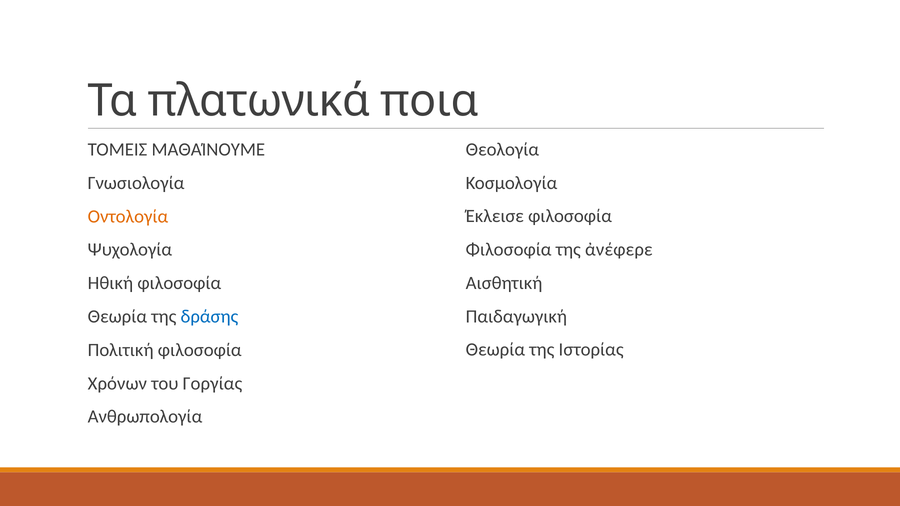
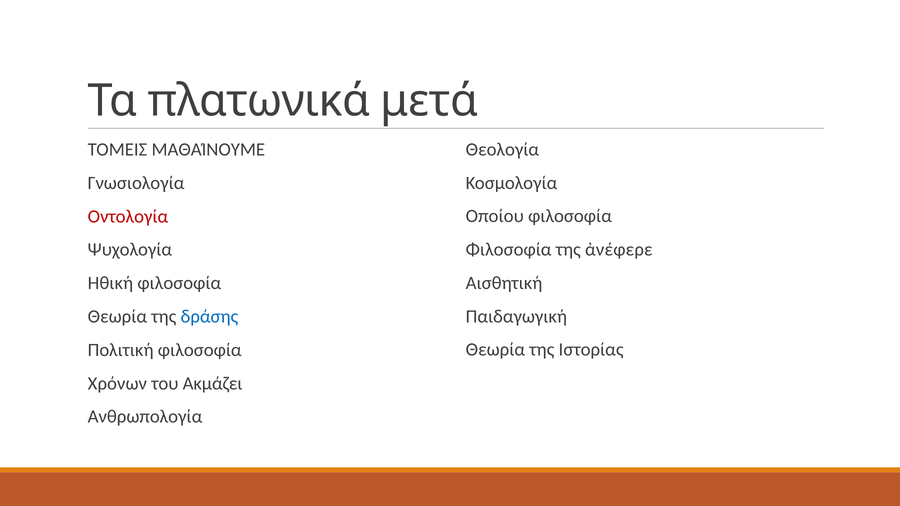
ποια: ποια -> μετά
Έκλεισε: Έκλεισε -> Οποίου
Οντολογία colour: orange -> red
Γοργίας: Γοργίας -> Ακμάζει
